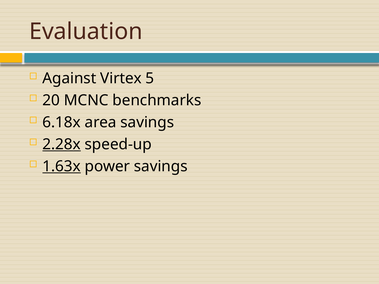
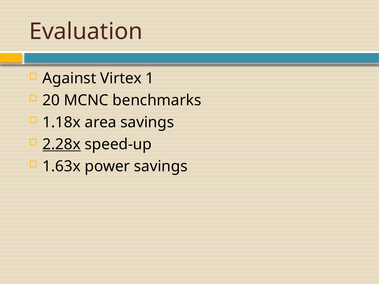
5: 5 -> 1
6.18x: 6.18x -> 1.18x
1.63x underline: present -> none
